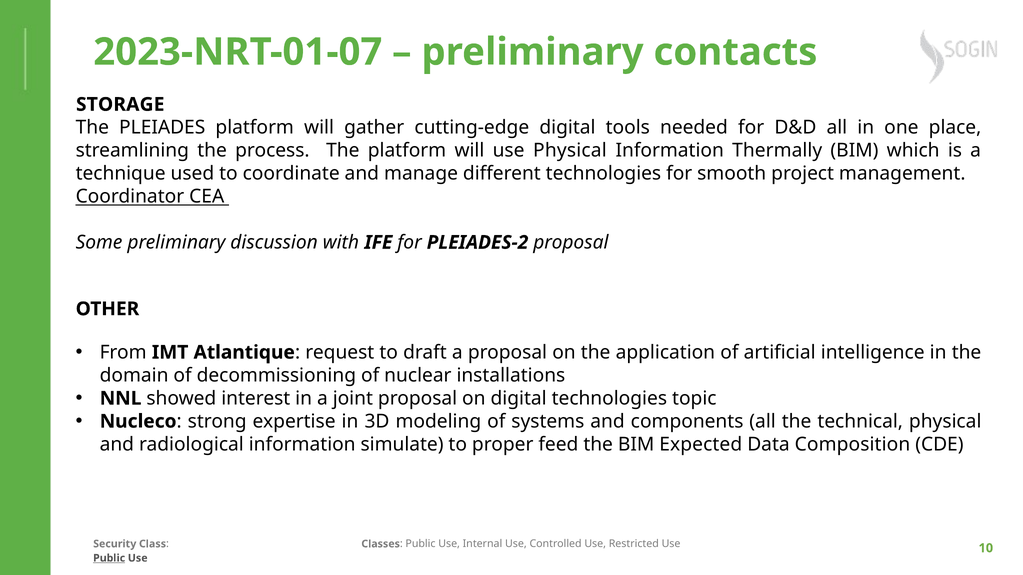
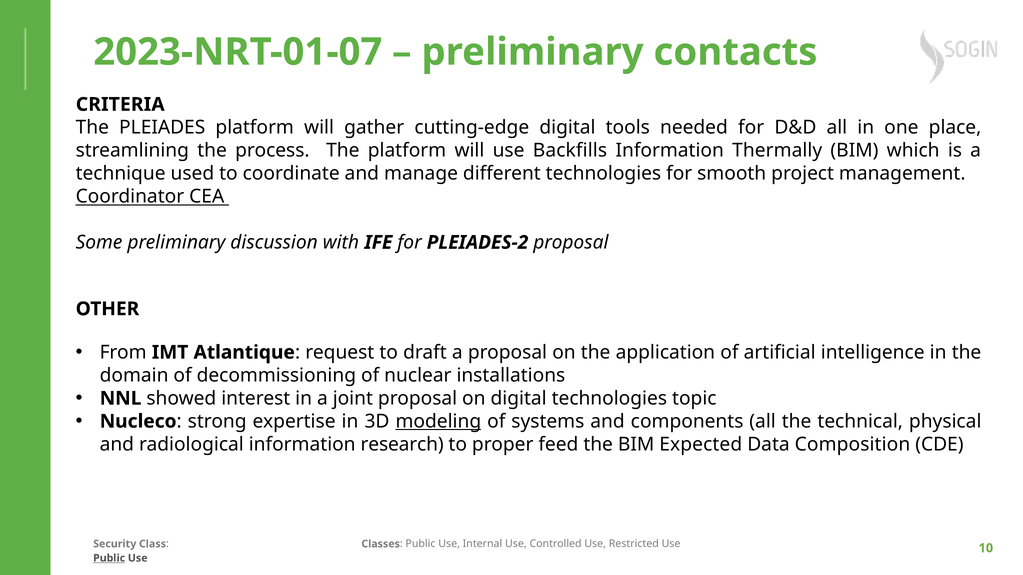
STORAGE: STORAGE -> CRITERIA
use Physical: Physical -> Backfills
modeling underline: none -> present
simulate: simulate -> research
